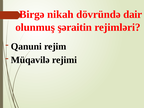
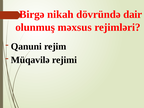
şəraitin: şəraitin -> məxsus
